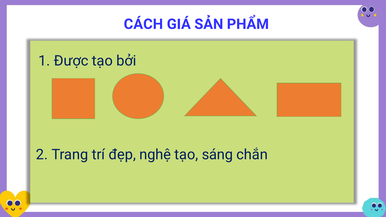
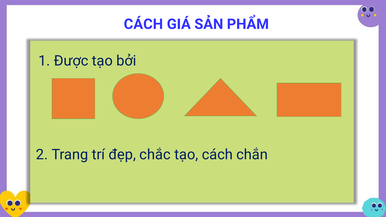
nghệ: nghệ -> chắc
tạo sáng: sáng -> cách
